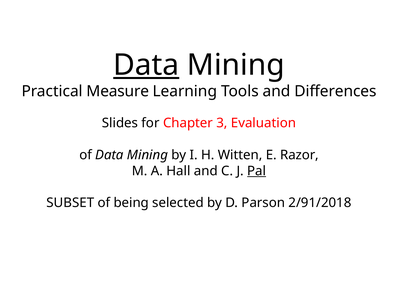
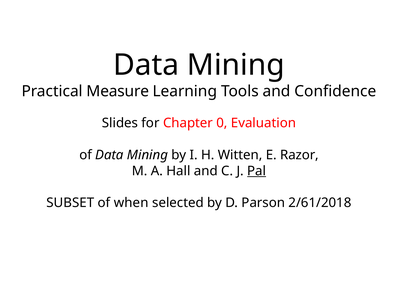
Data at (146, 65) underline: present -> none
Differences: Differences -> Confidence
3: 3 -> 0
being: being -> when
2/91/2018: 2/91/2018 -> 2/61/2018
